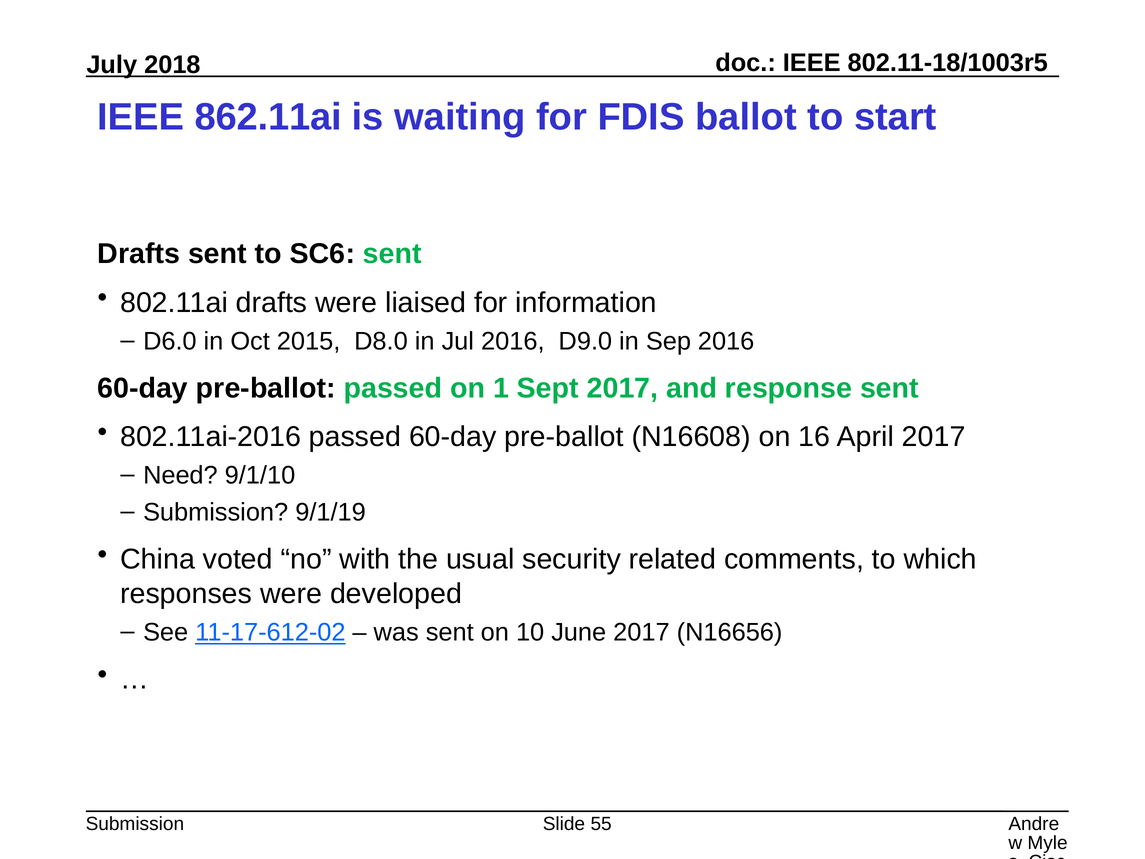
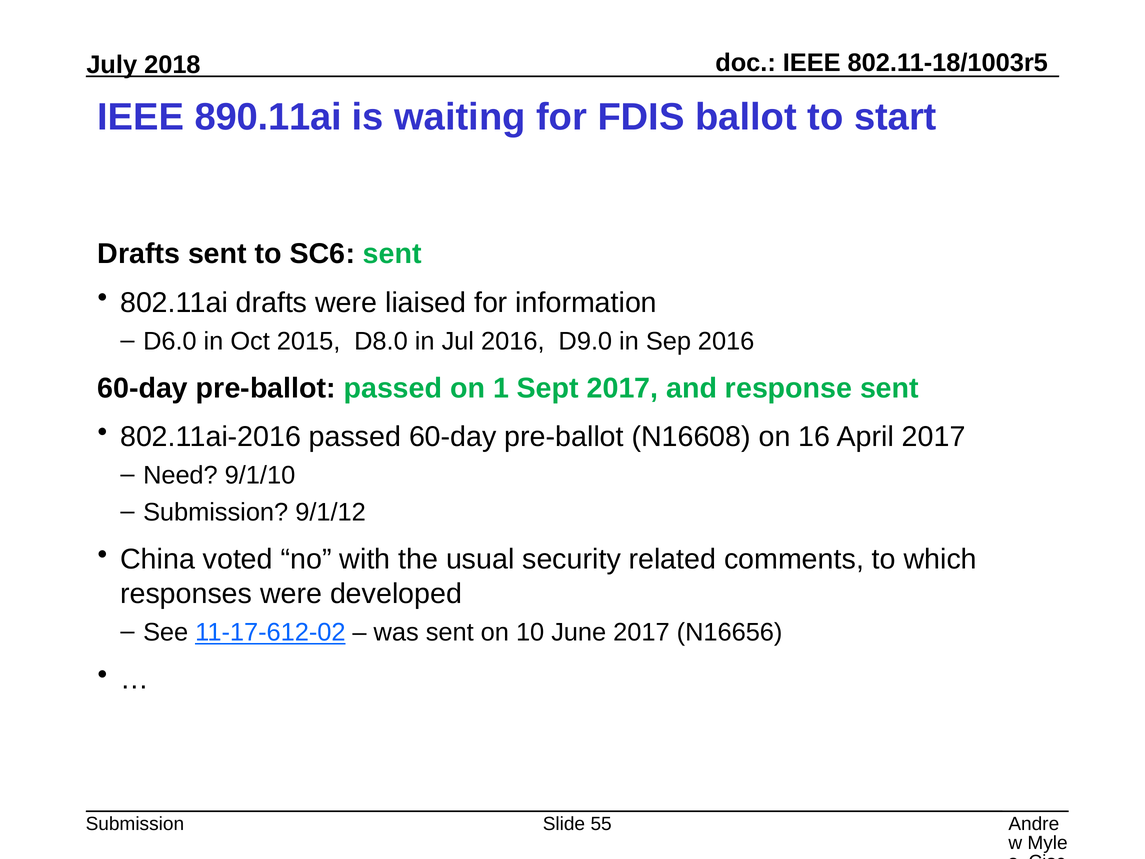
862.11ai: 862.11ai -> 890.11ai
9/1/19: 9/1/19 -> 9/1/12
